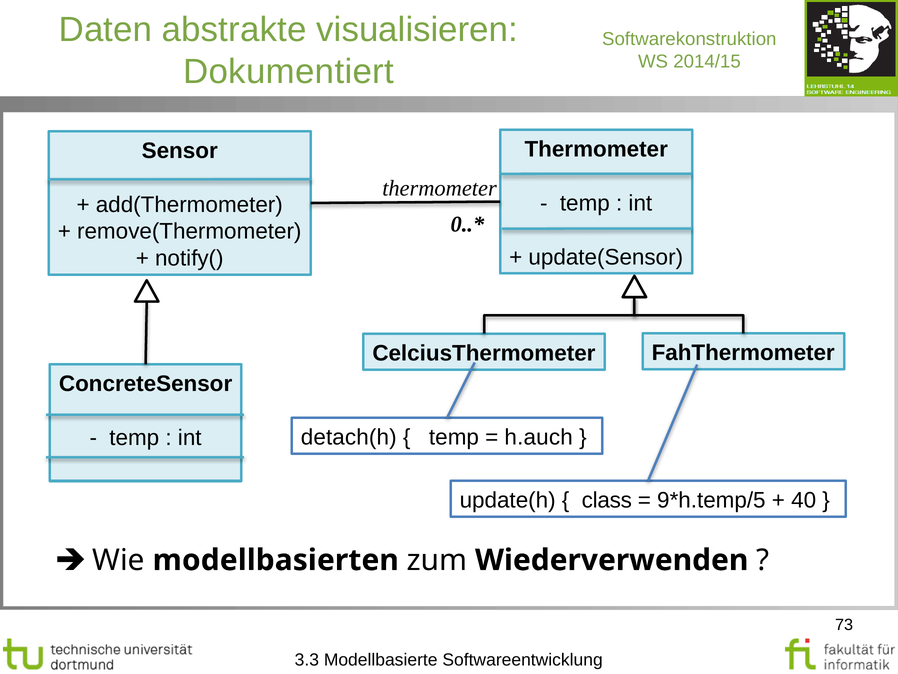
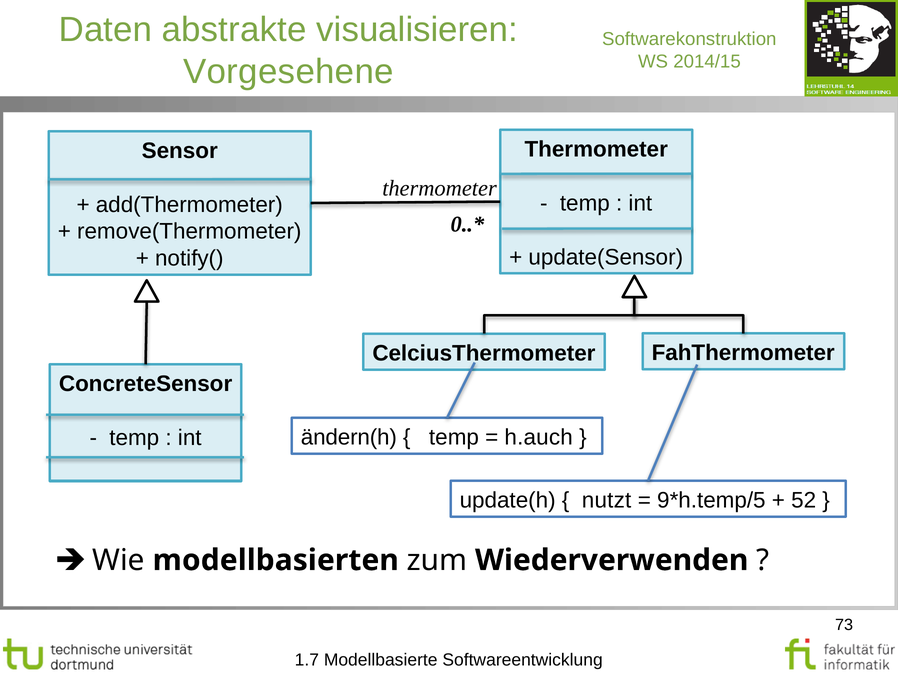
Dokumentiert: Dokumentiert -> Vorgesehene
detach(h: detach(h -> ändern(h
class: class -> nutzt
40: 40 -> 52
3.3: 3.3 -> 1.7
